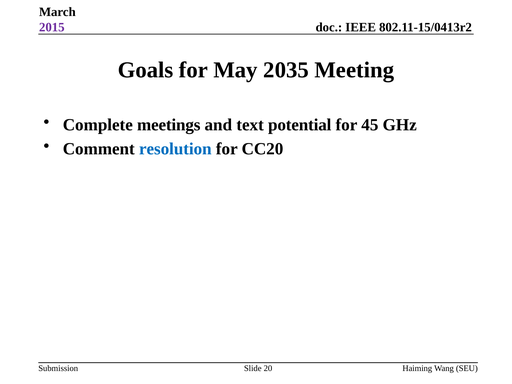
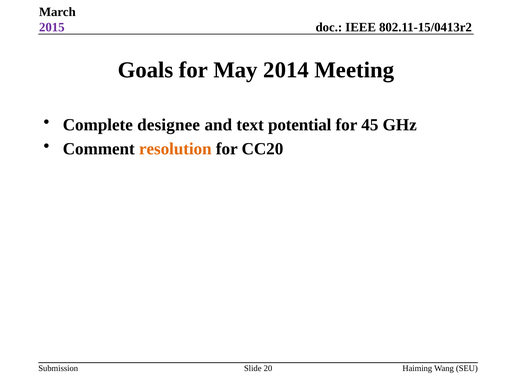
2035: 2035 -> 2014
meetings: meetings -> designee
resolution colour: blue -> orange
